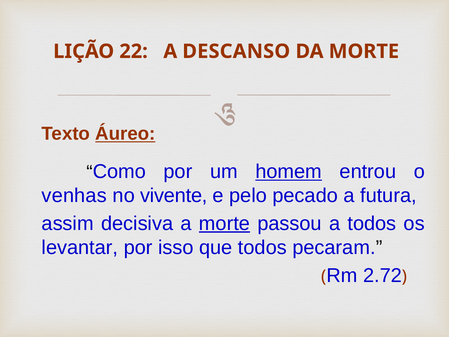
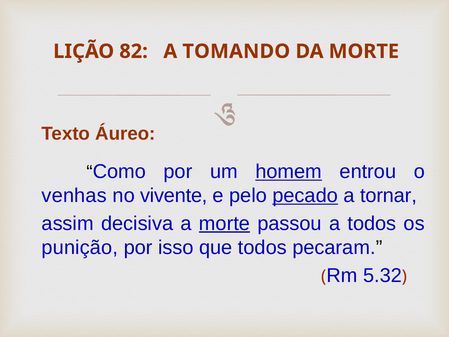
22: 22 -> 82
DESCANSO: DESCANSO -> TOMANDO
Áureo underline: present -> none
pecado underline: none -> present
futura: futura -> tornar
levantar: levantar -> punição
2.72: 2.72 -> 5.32
